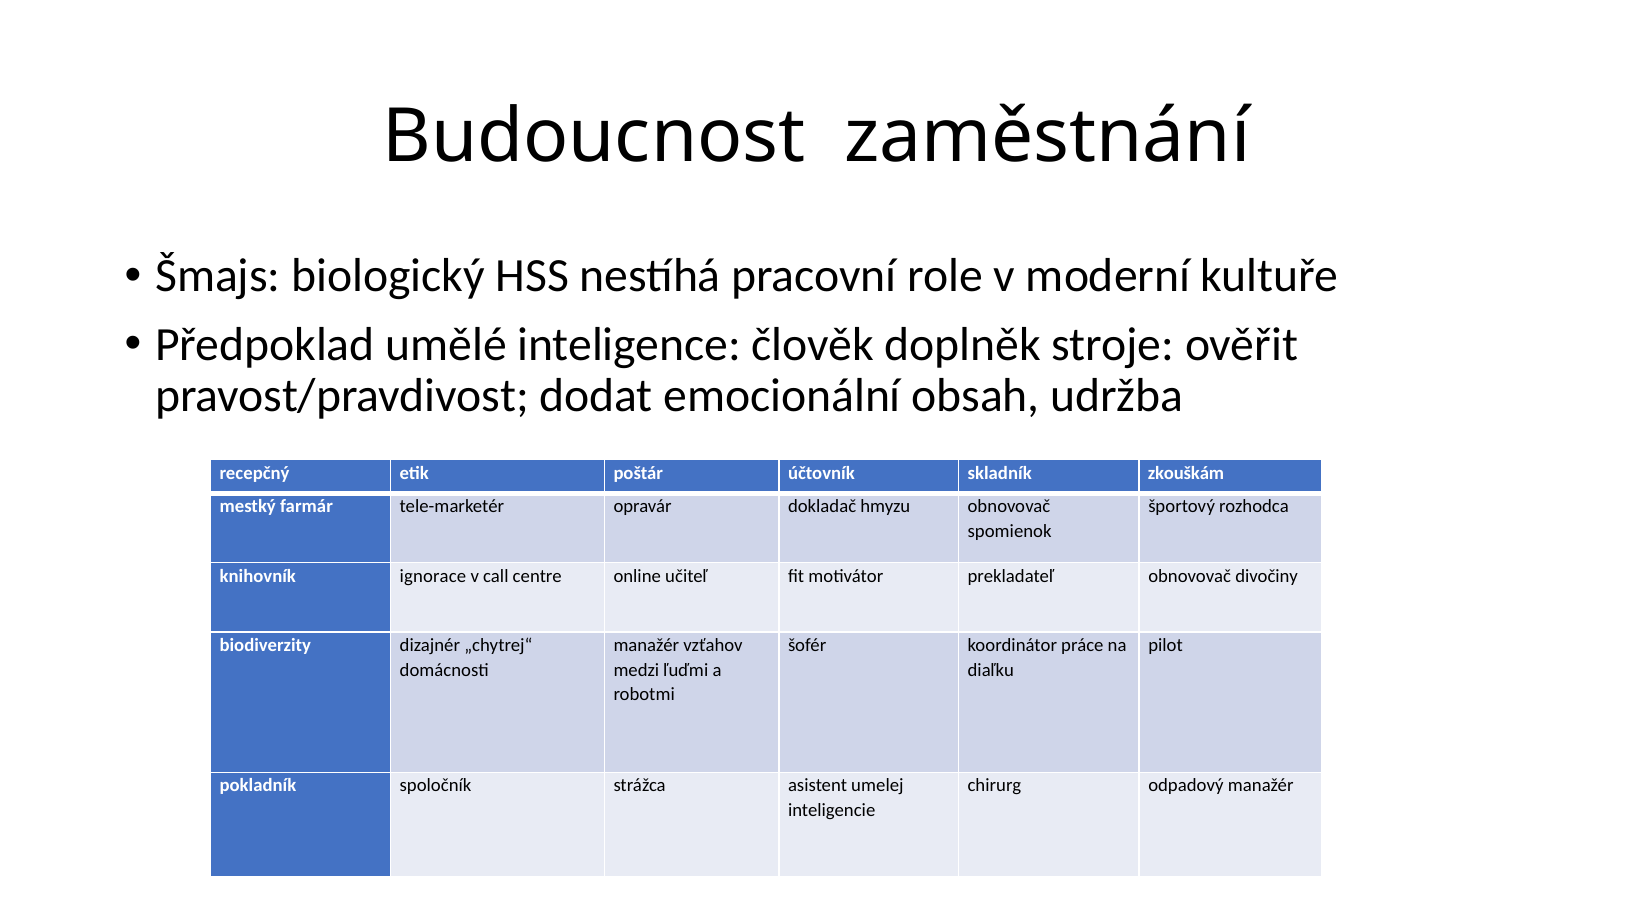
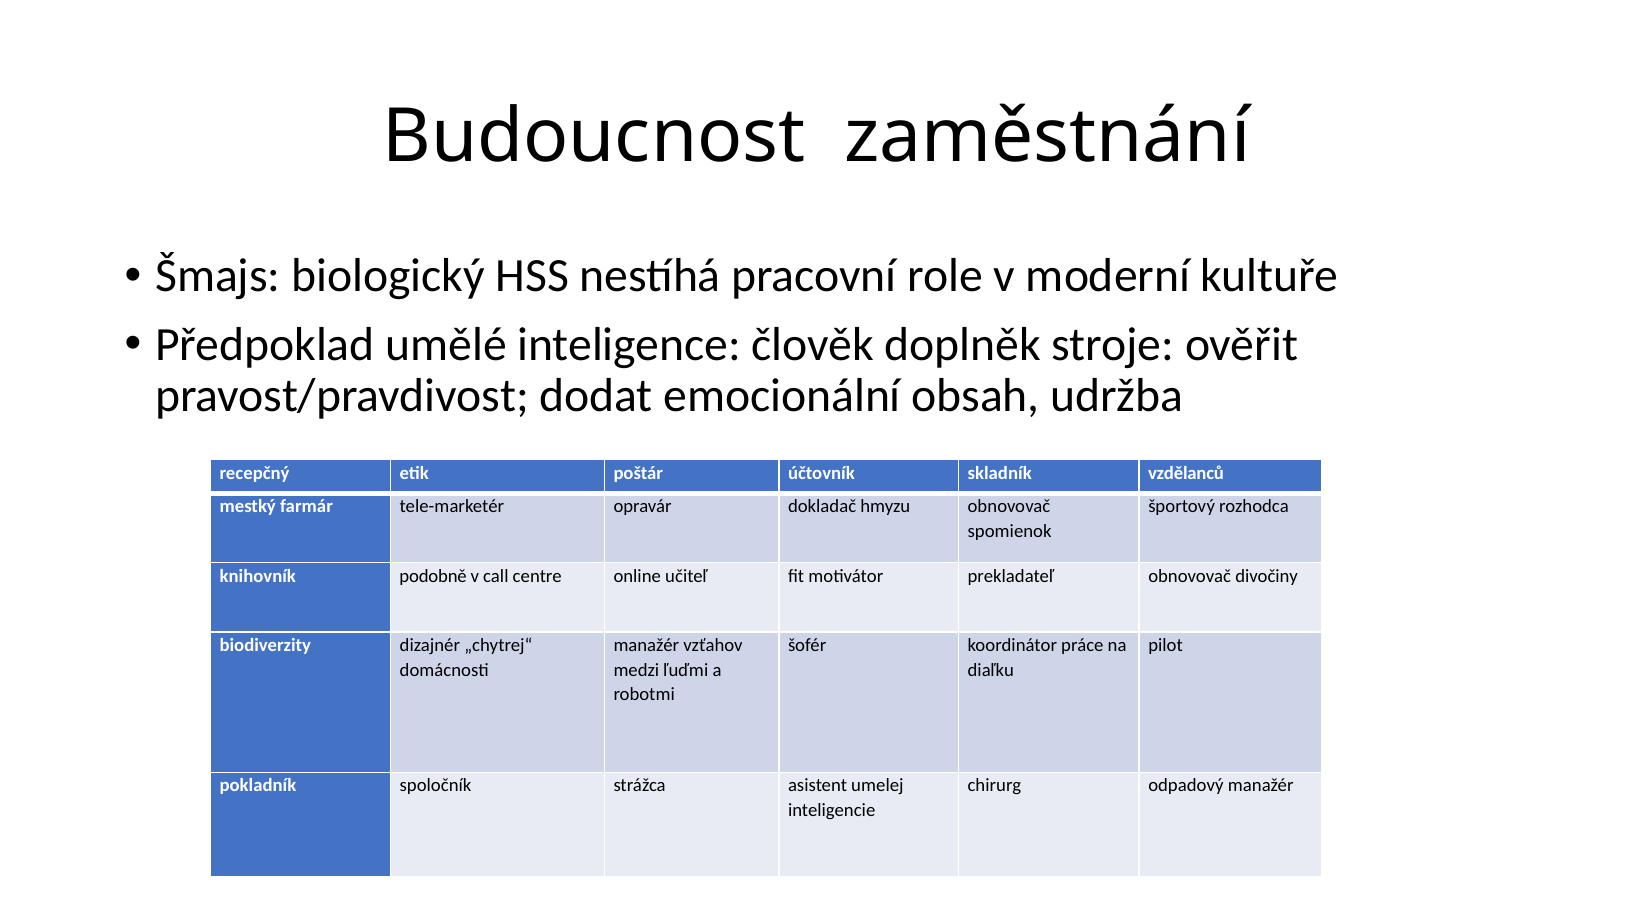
zkouškám: zkouškám -> vzdělanců
ignorace: ignorace -> podobně
